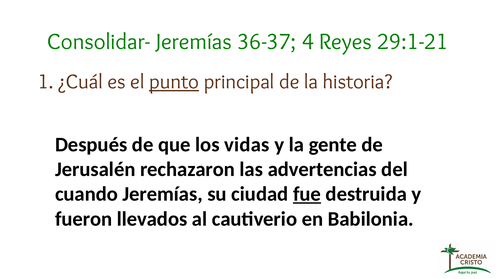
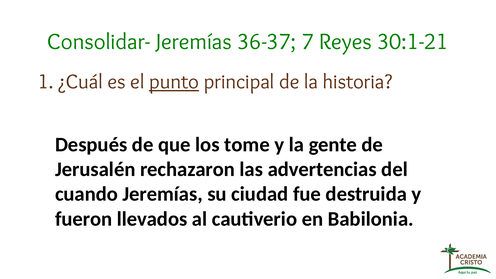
4: 4 -> 7
29:1-21: 29:1-21 -> 30:1-21
vidas: vidas -> tome
fue underline: present -> none
